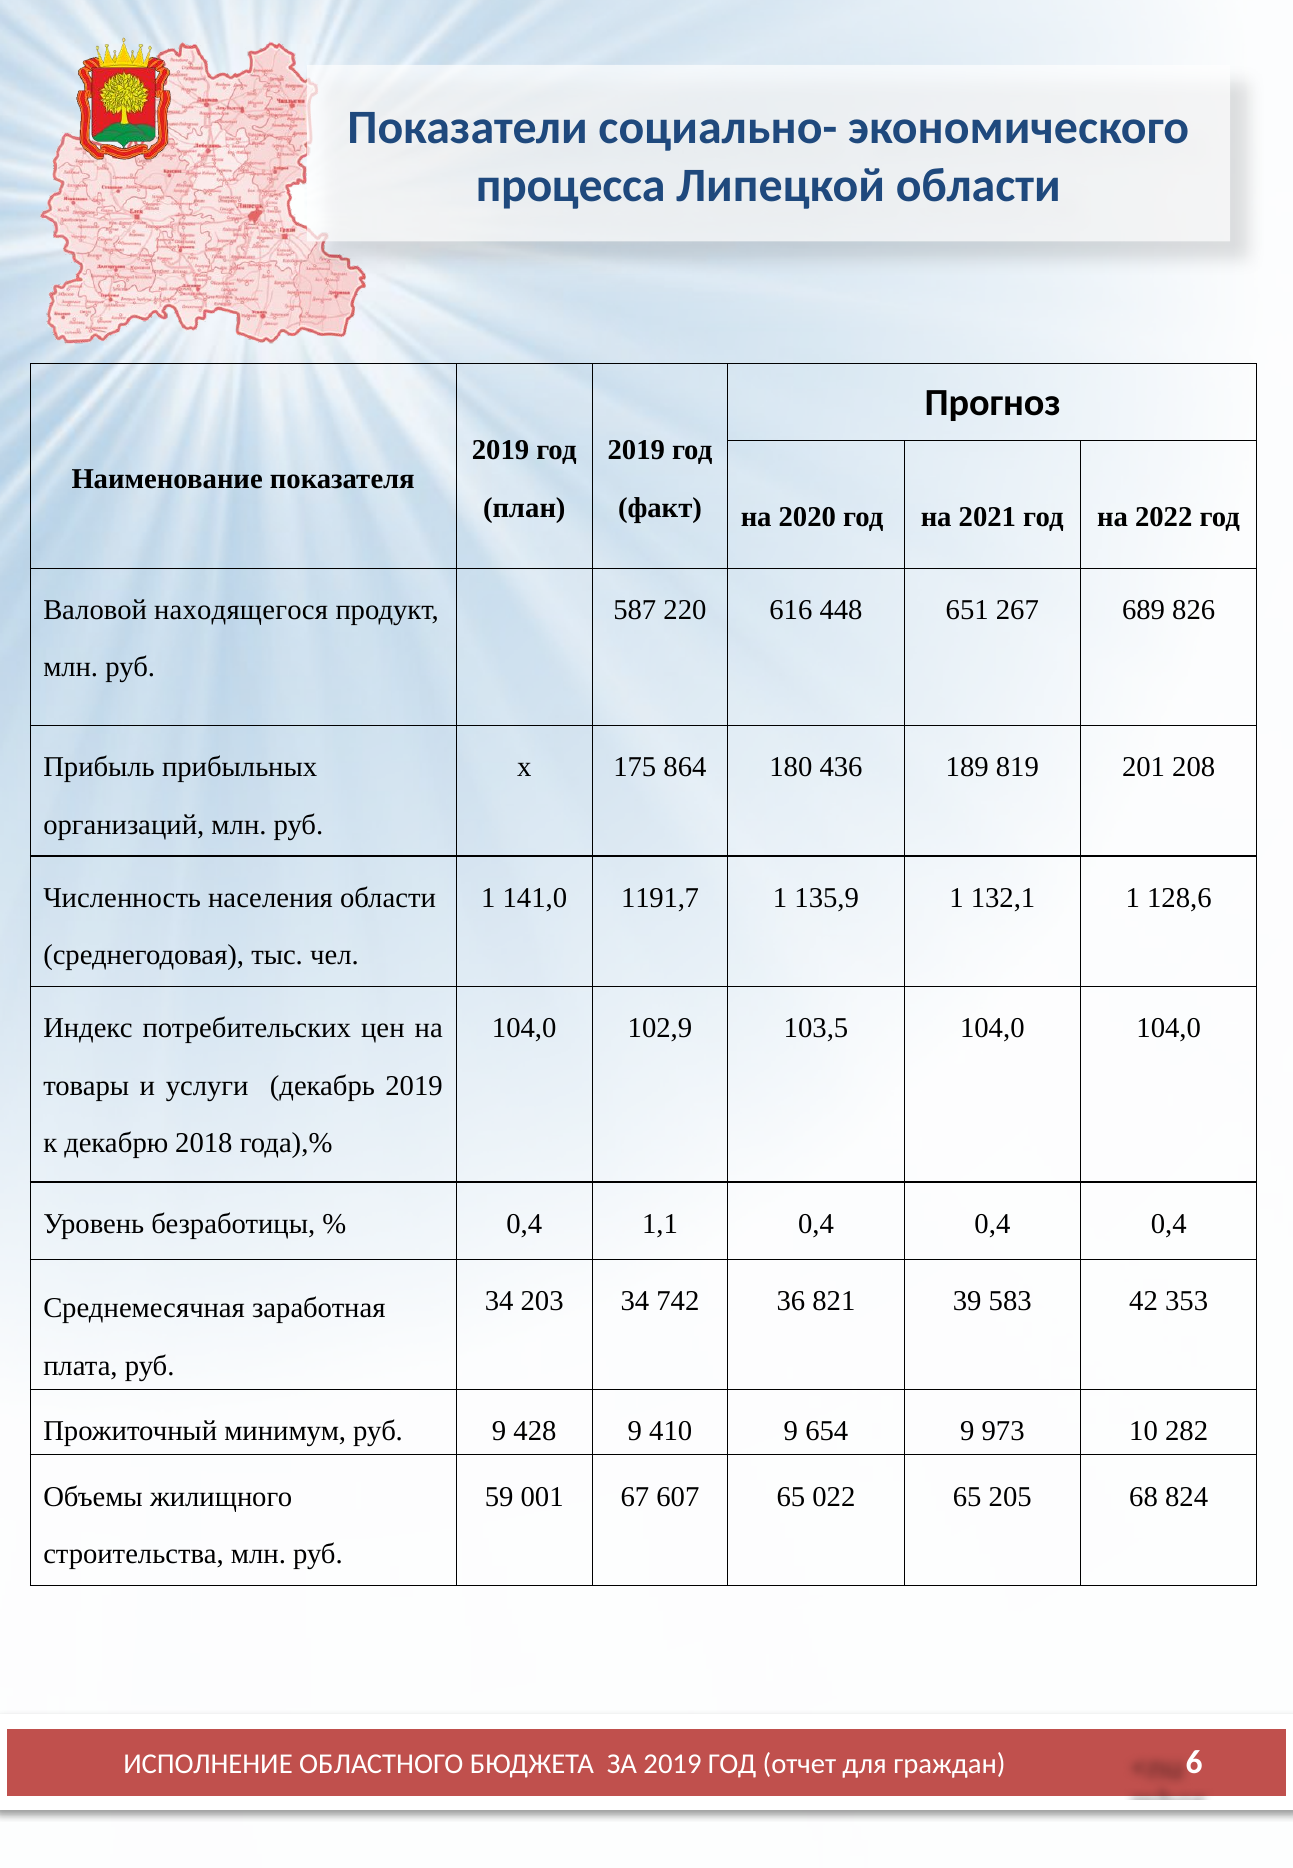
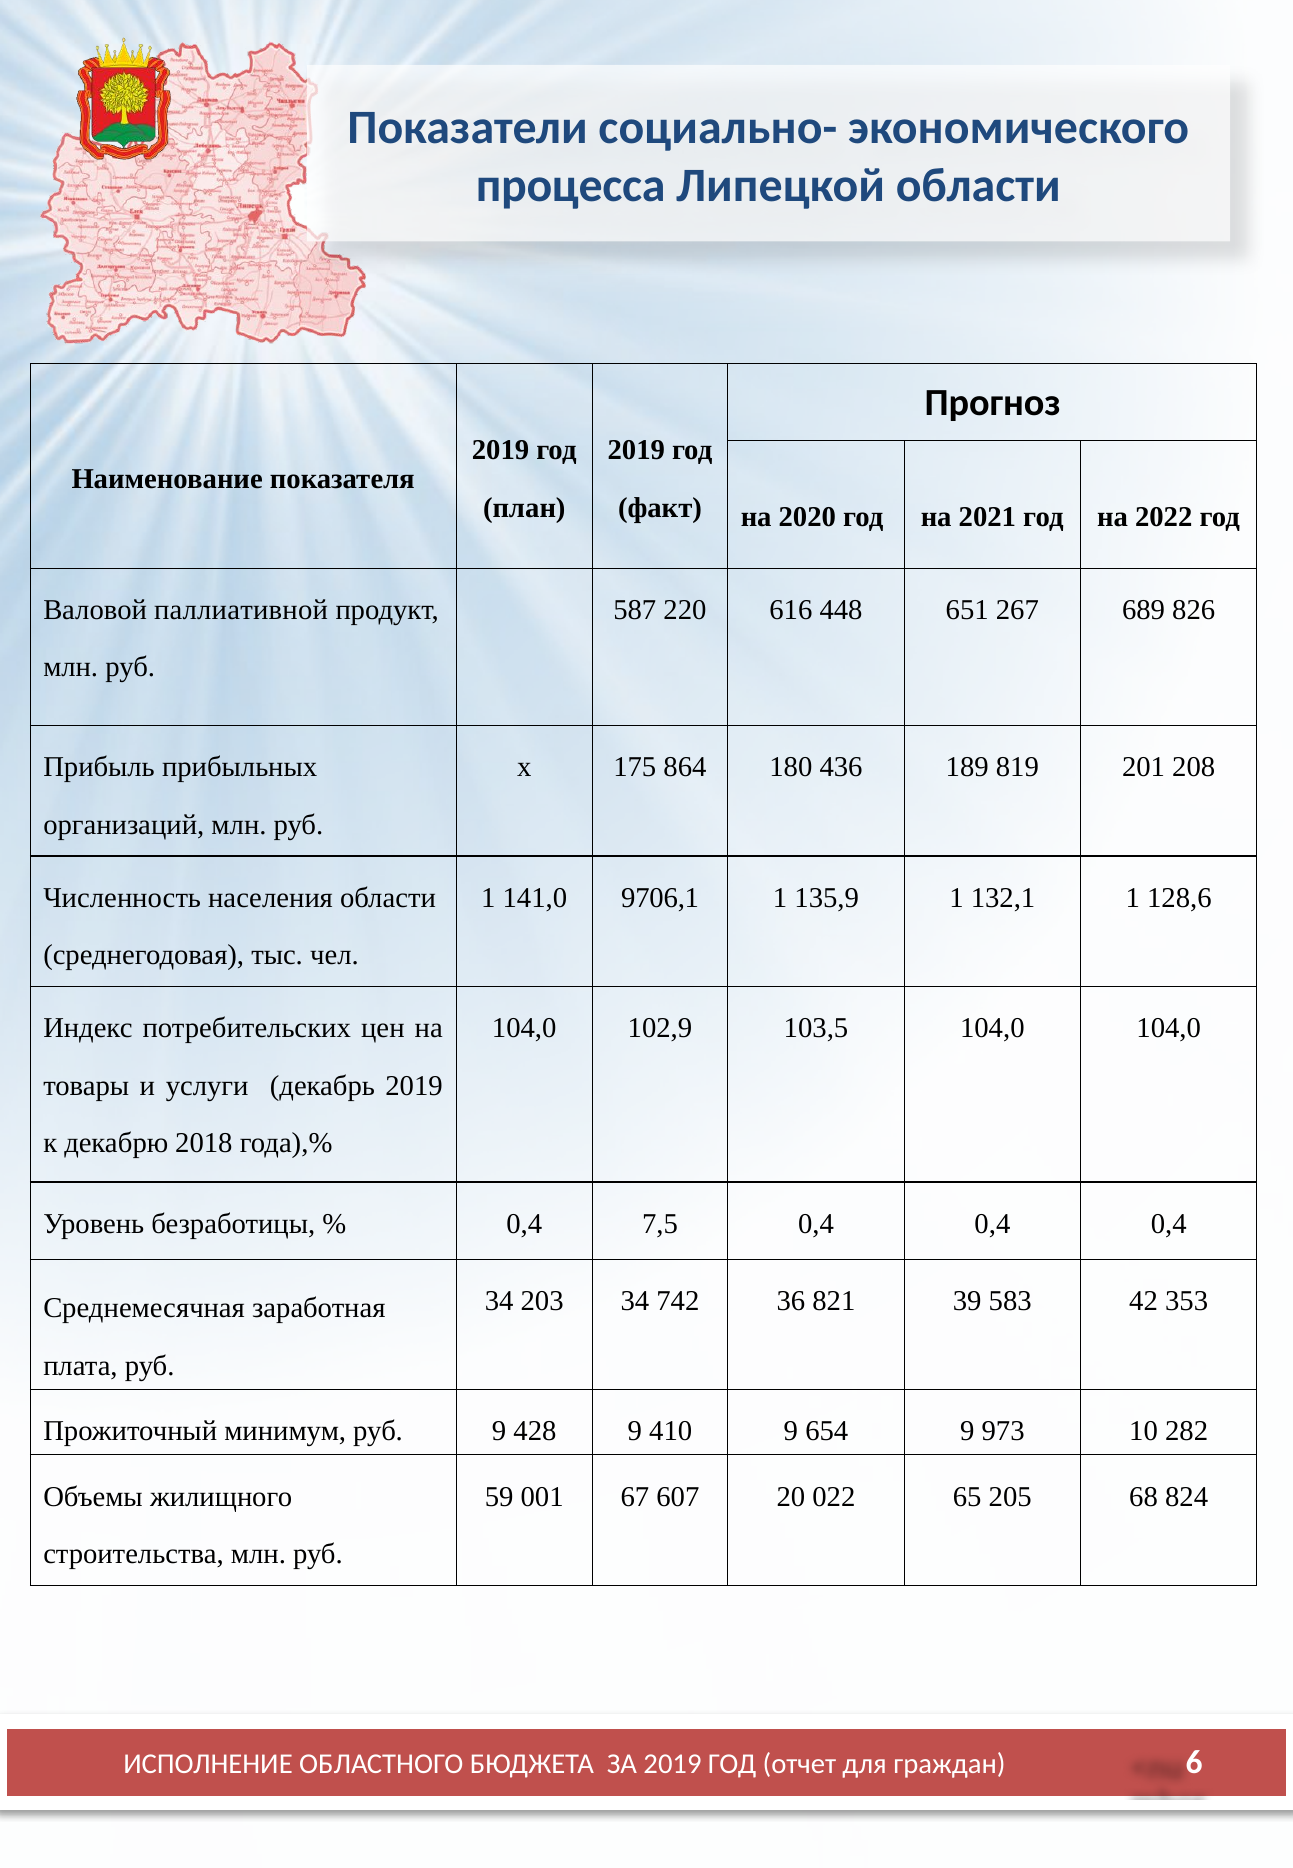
находящегося: находящегося -> паллиативной
1191,7: 1191,7 -> 9706,1
1,1: 1,1 -> 7,5
607 65: 65 -> 20
